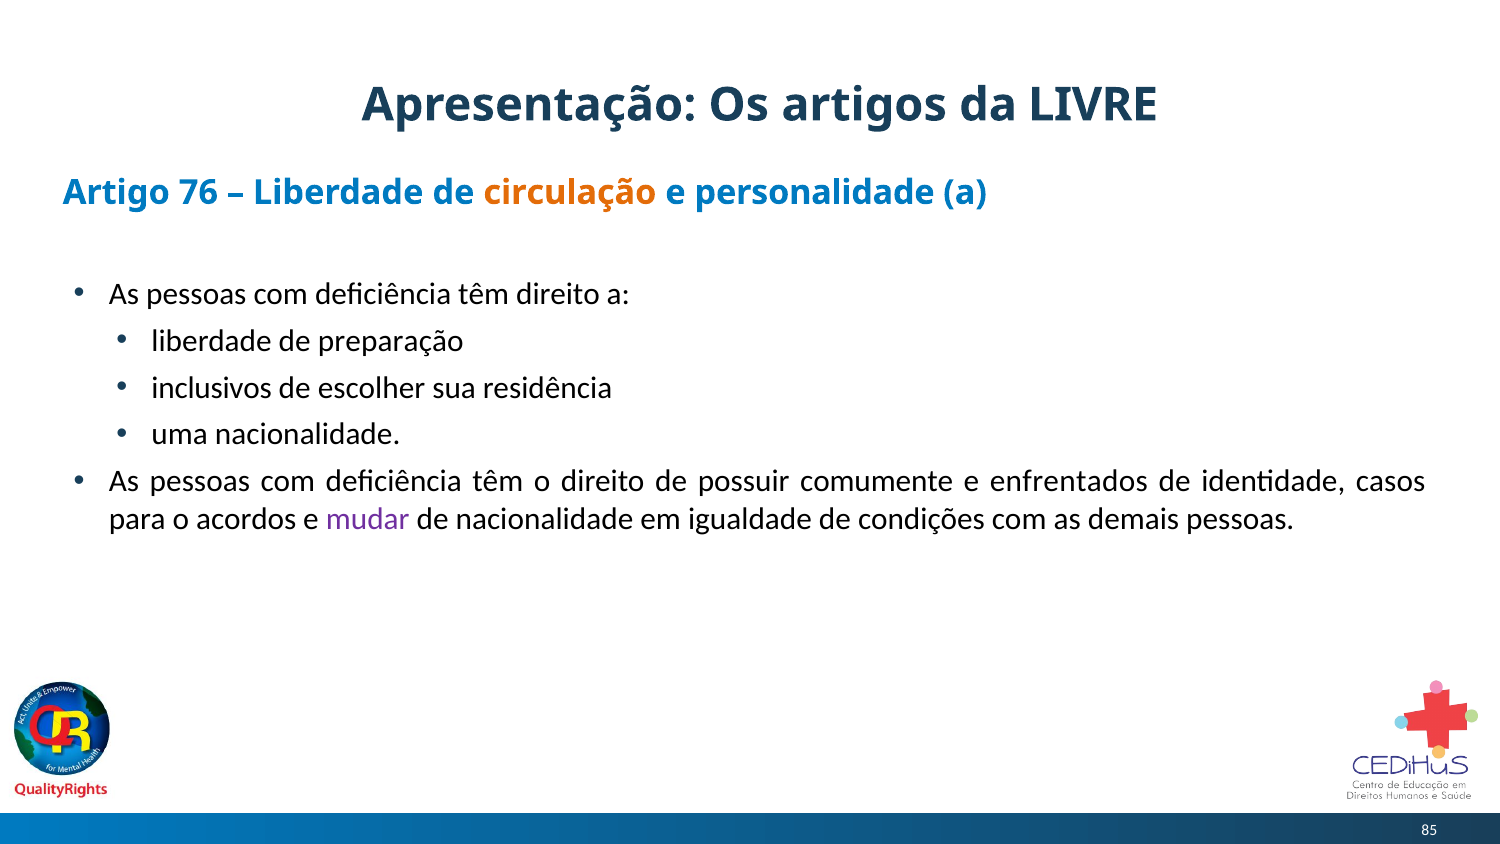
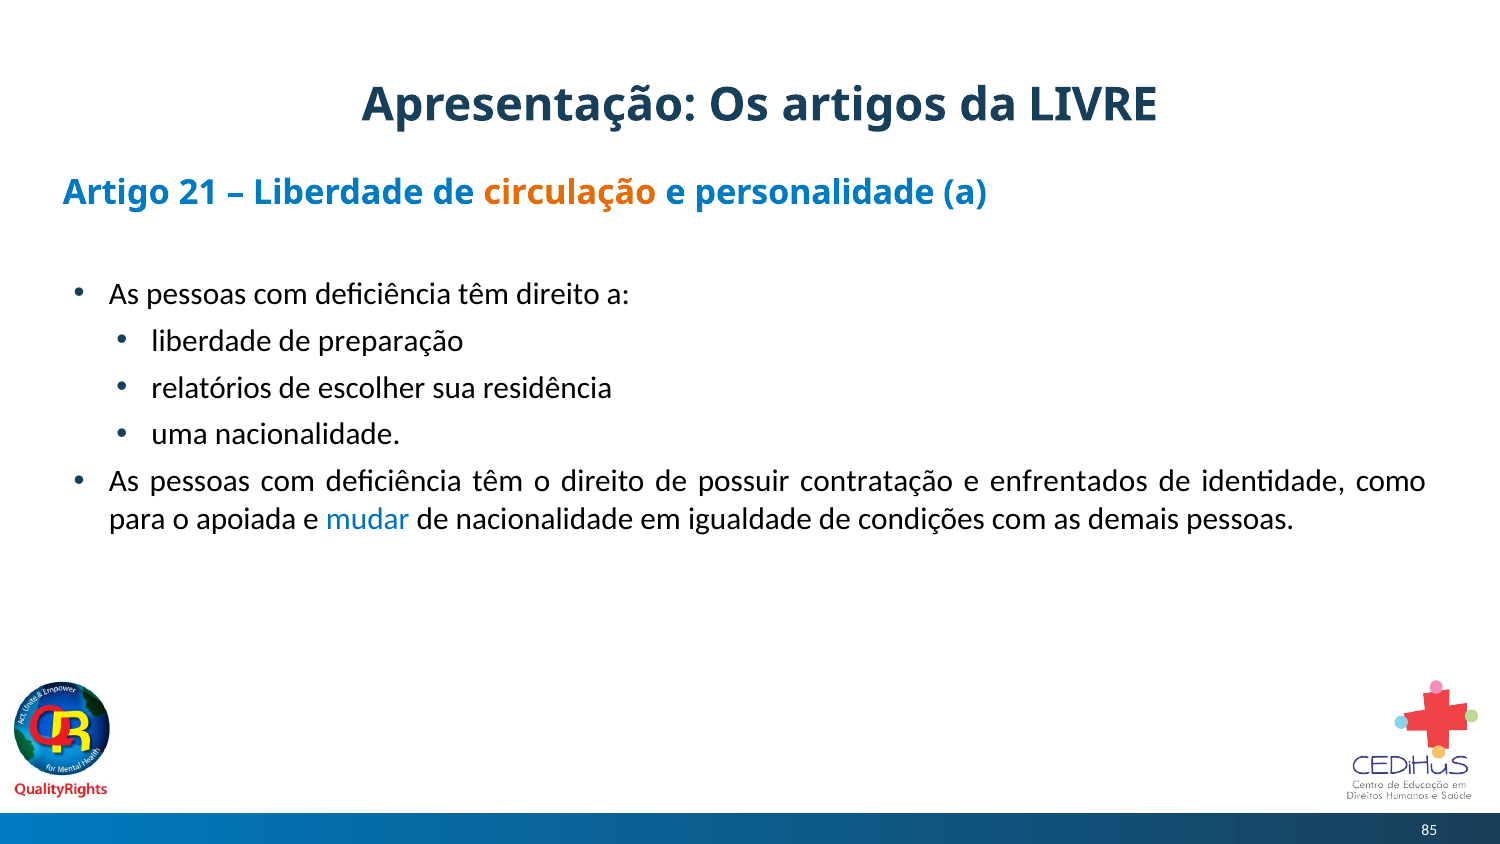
76: 76 -> 21
inclusivos: inclusivos -> relatórios
comumente: comumente -> contratação
casos: casos -> como
acordos: acordos -> apoiada
mudar colour: purple -> blue
